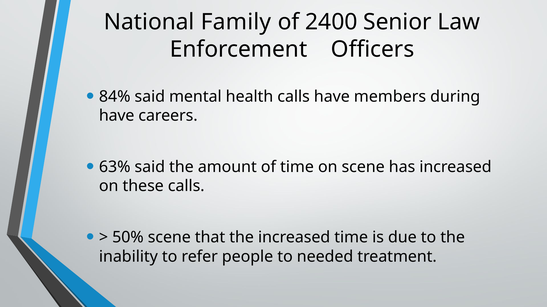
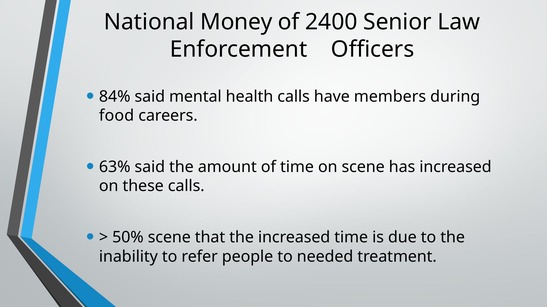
Family: Family -> Money
have at (117, 116): have -> food
